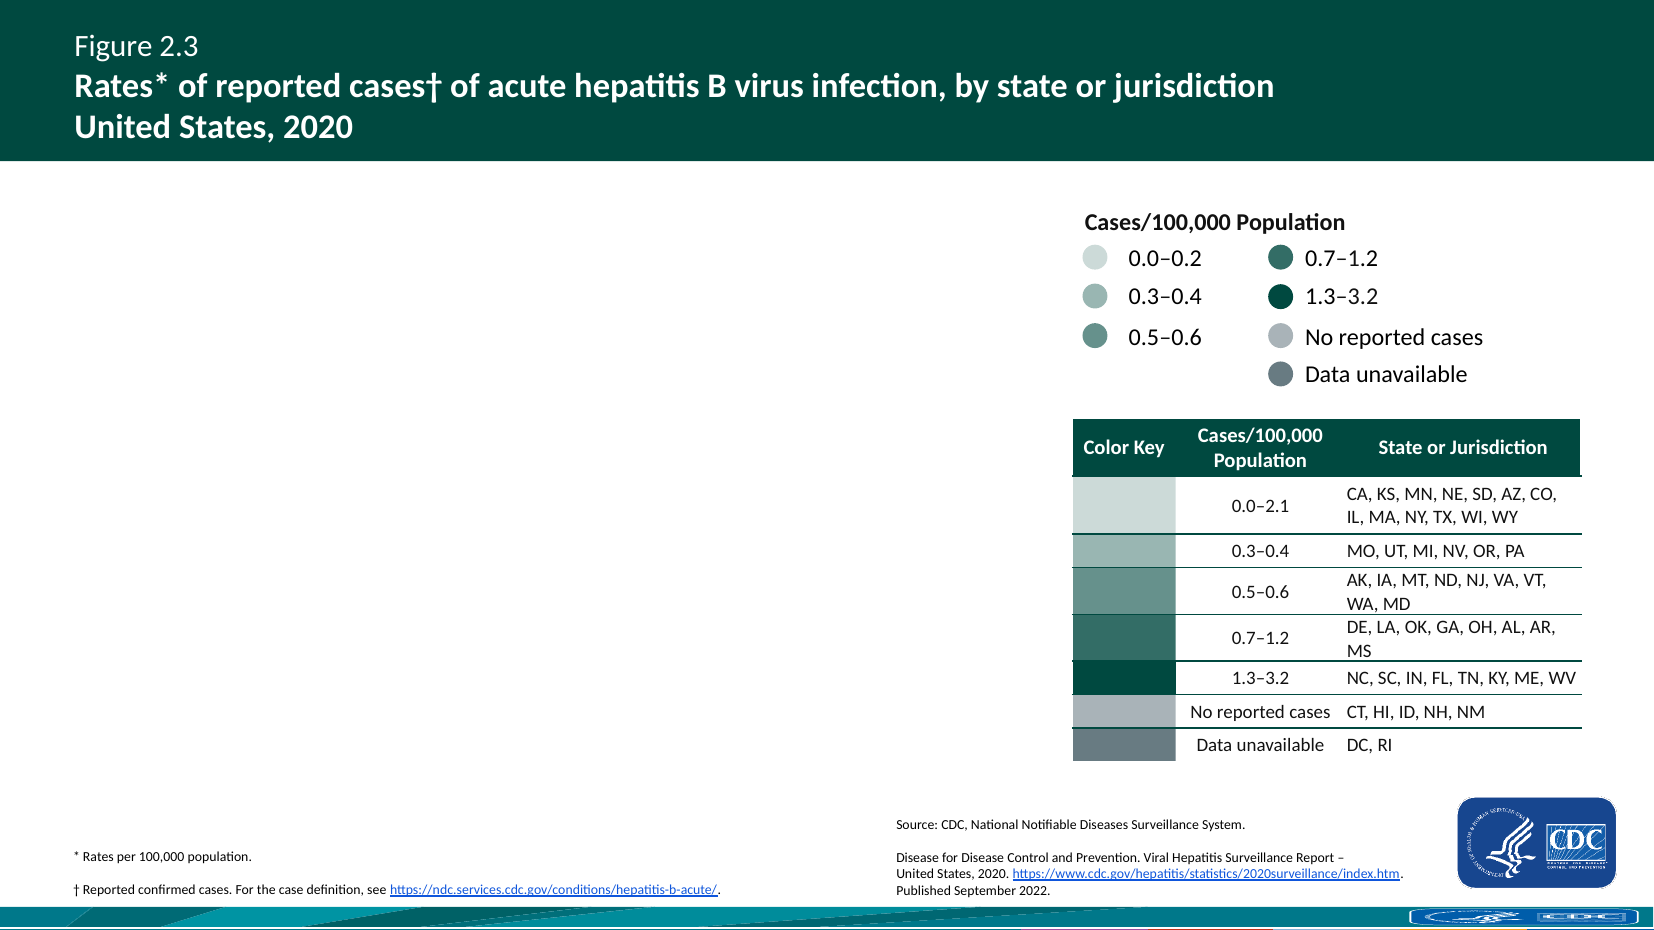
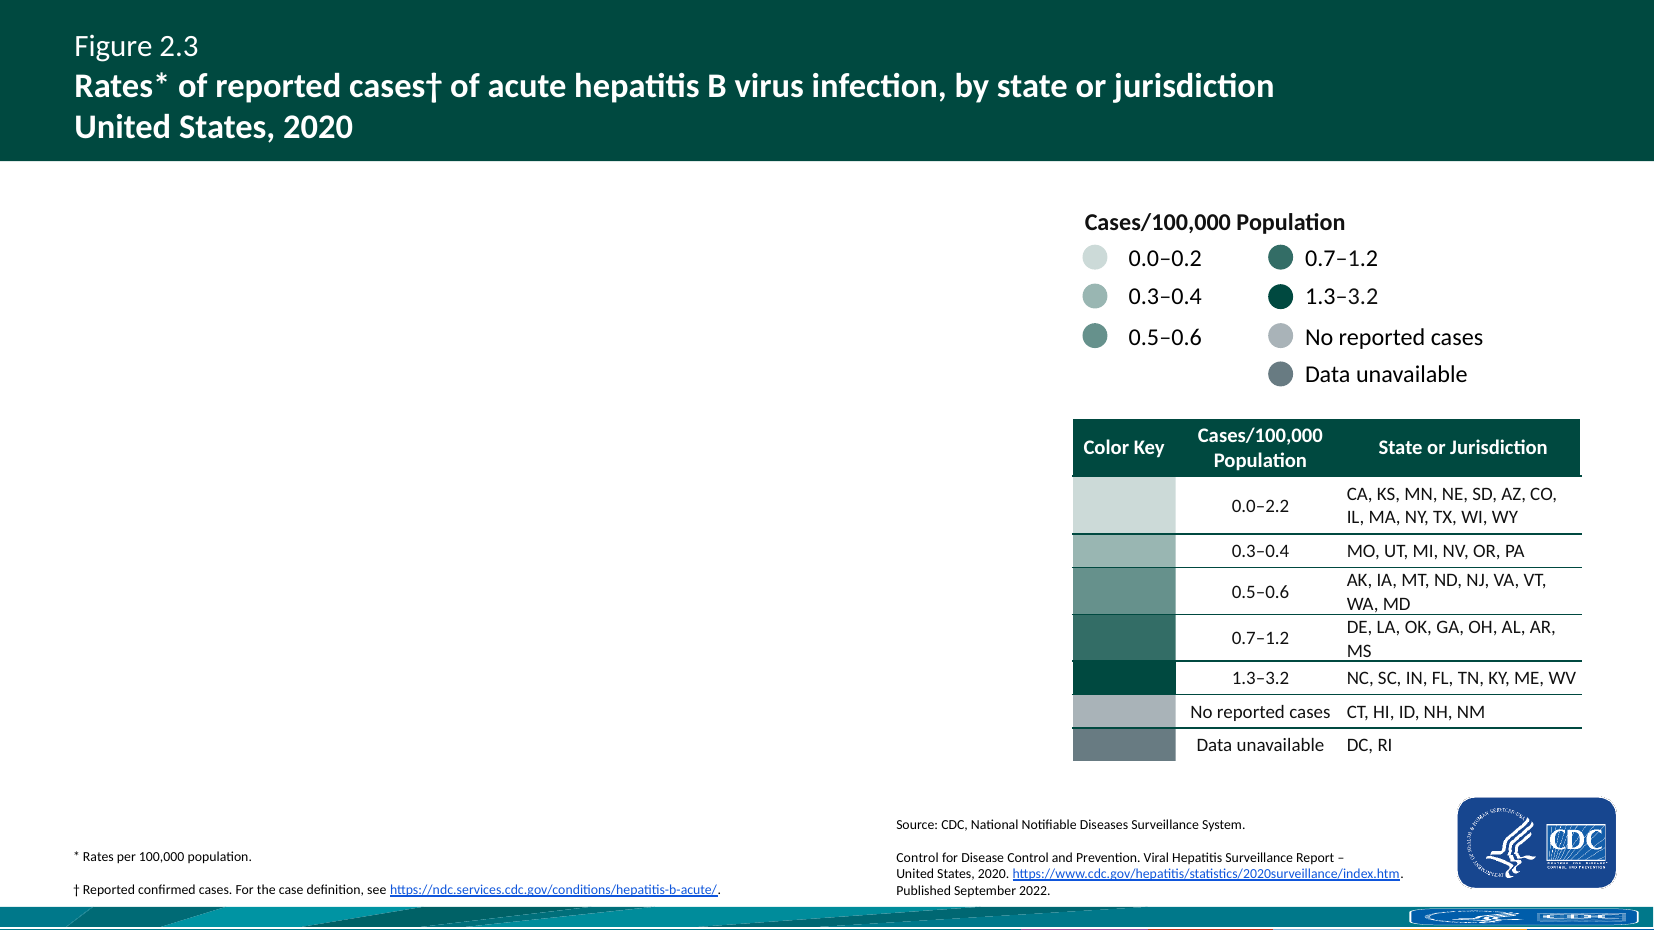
0.0–2.1: 0.0–2.1 -> 0.0–2.2
Disease at (918, 858): Disease -> Control
